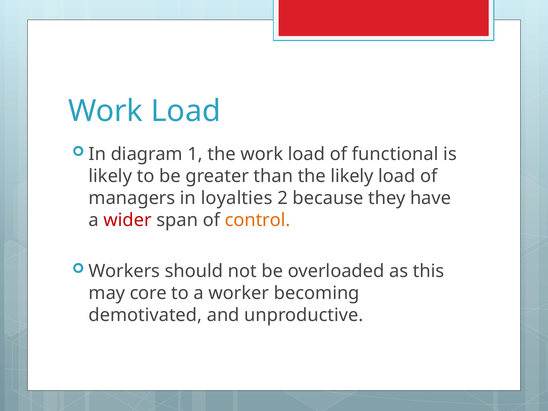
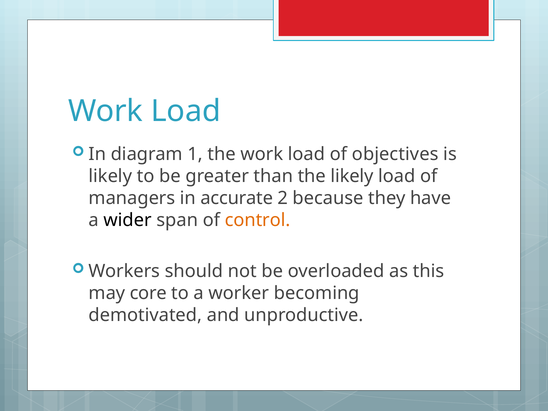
functional: functional -> objectives
loyalties: loyalties -> accurate
wider colour: red -> black
